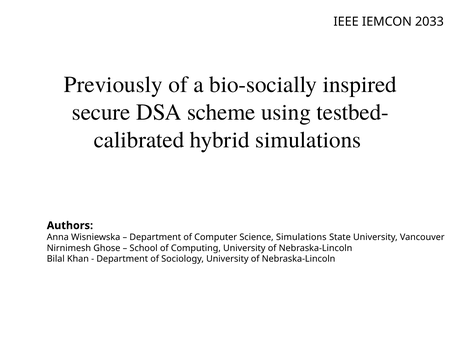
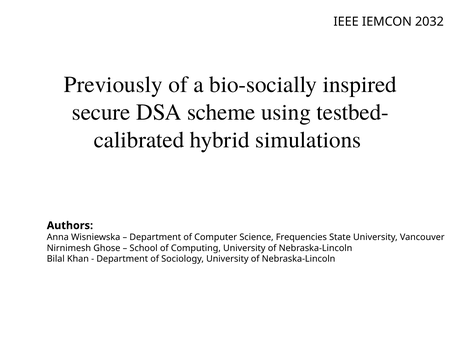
2033: 2033 -> 2032
Science Simulations: Simulations -> Frequencies
